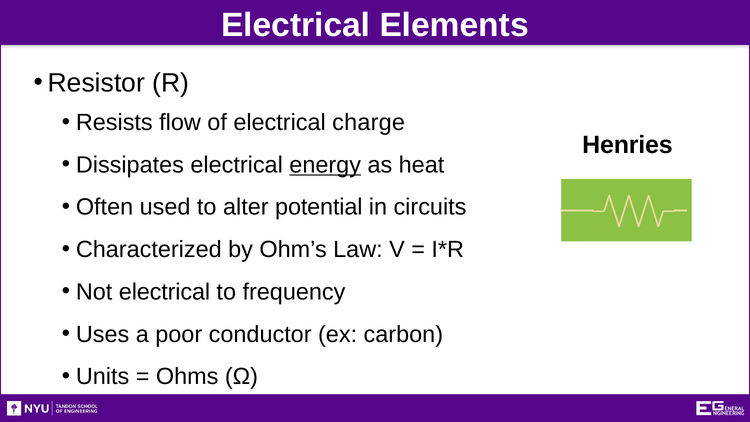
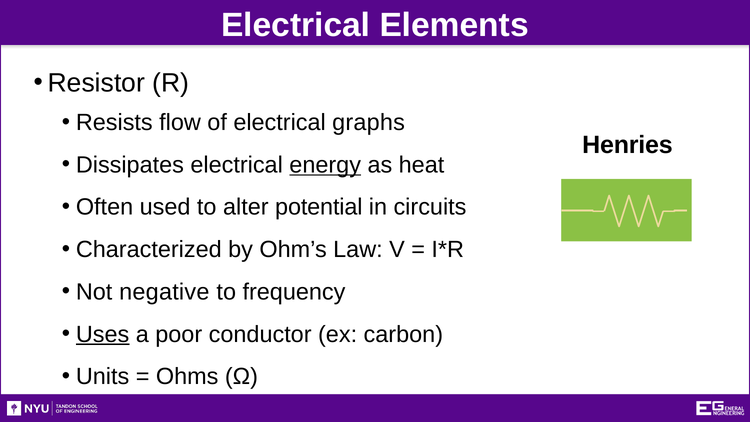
charge: charge -> graphs
Not electrical: electrical -> negative
Uses underline: none -> present
